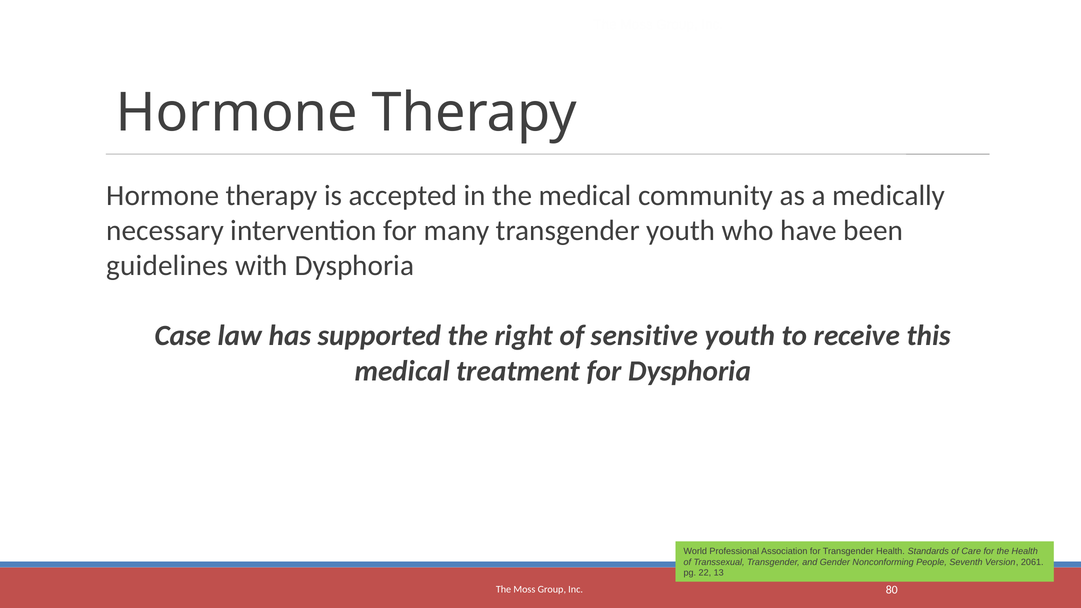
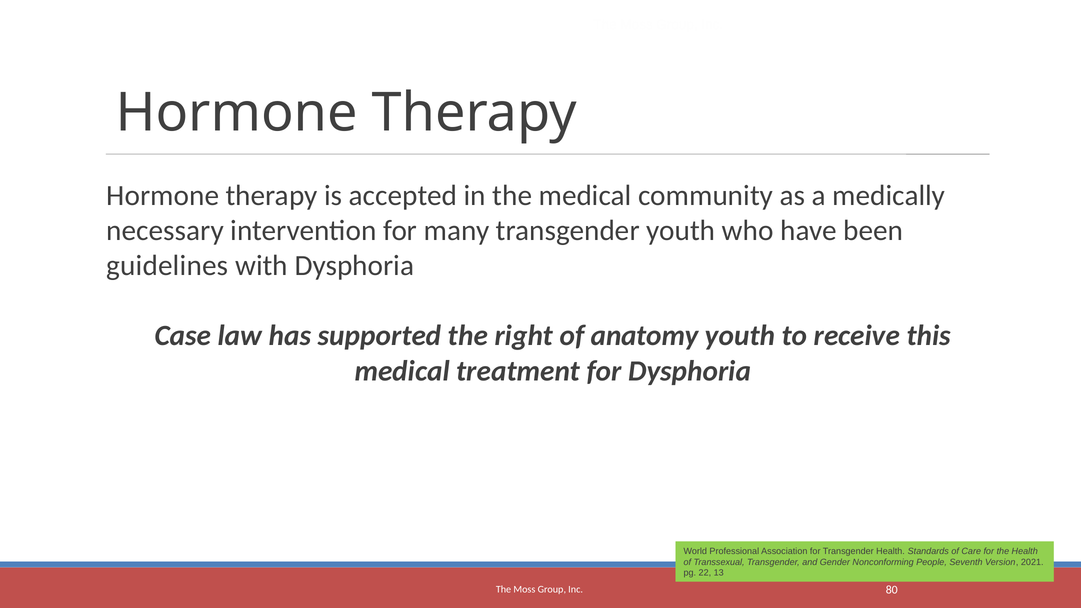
sensitive: sensitive -> anatomy
2061: 2061 -> 2021
